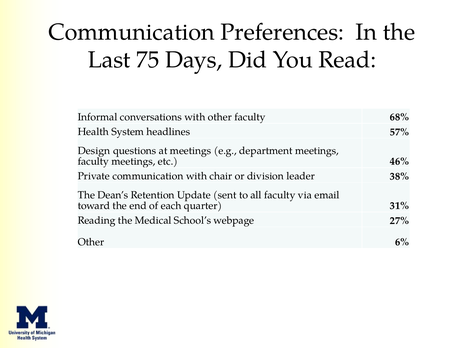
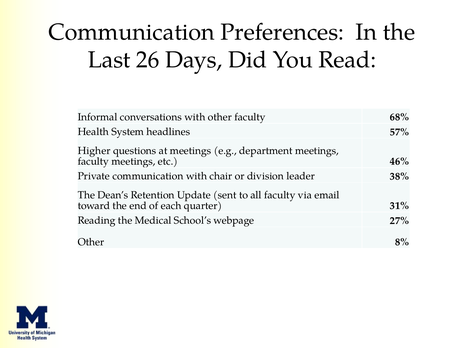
75: 75 -> 26
Design: Design -> Higher
6%: 6% -> 8%
